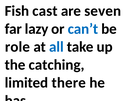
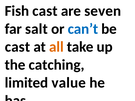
lazy: lazy -> salt
role at (17, 47): role -> cast
all colour: blue -> orange
there: there -> value
